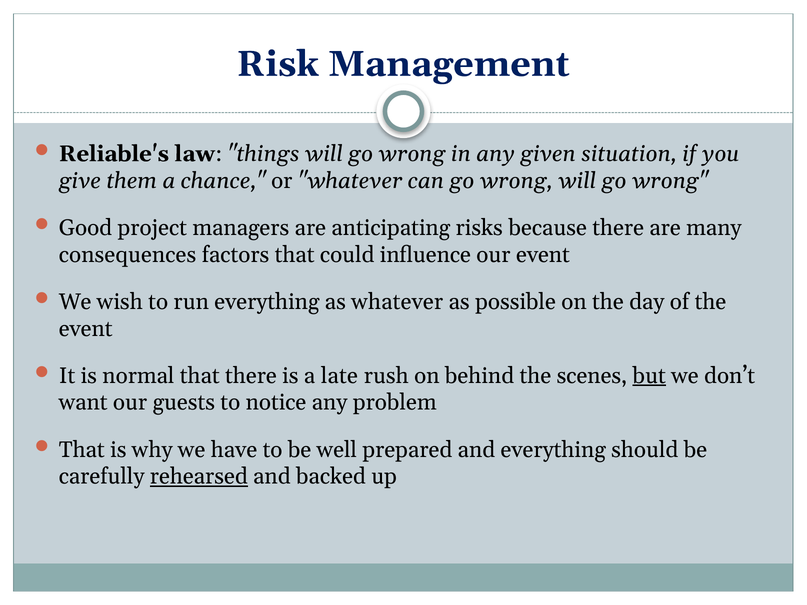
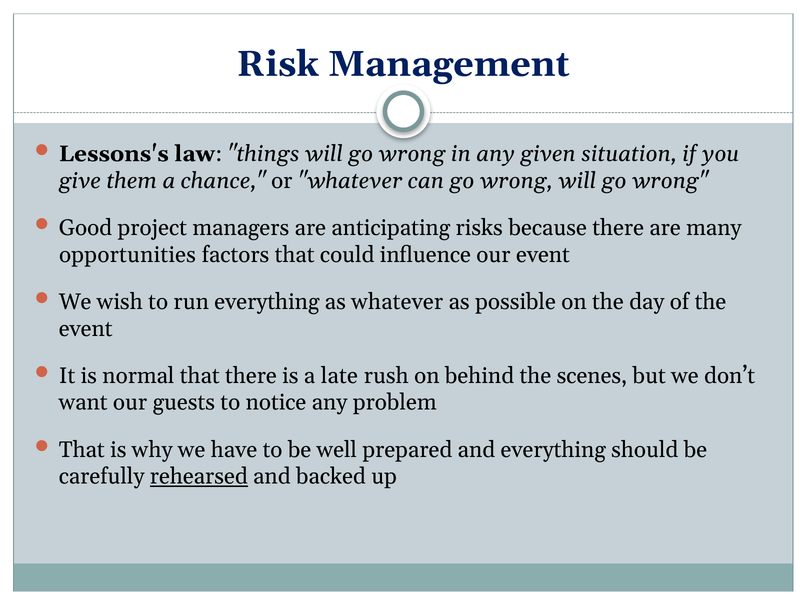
Reliable's: Reliable's -> Lessons's
consequences: consequences -> opportunities
but underline: present -> none
